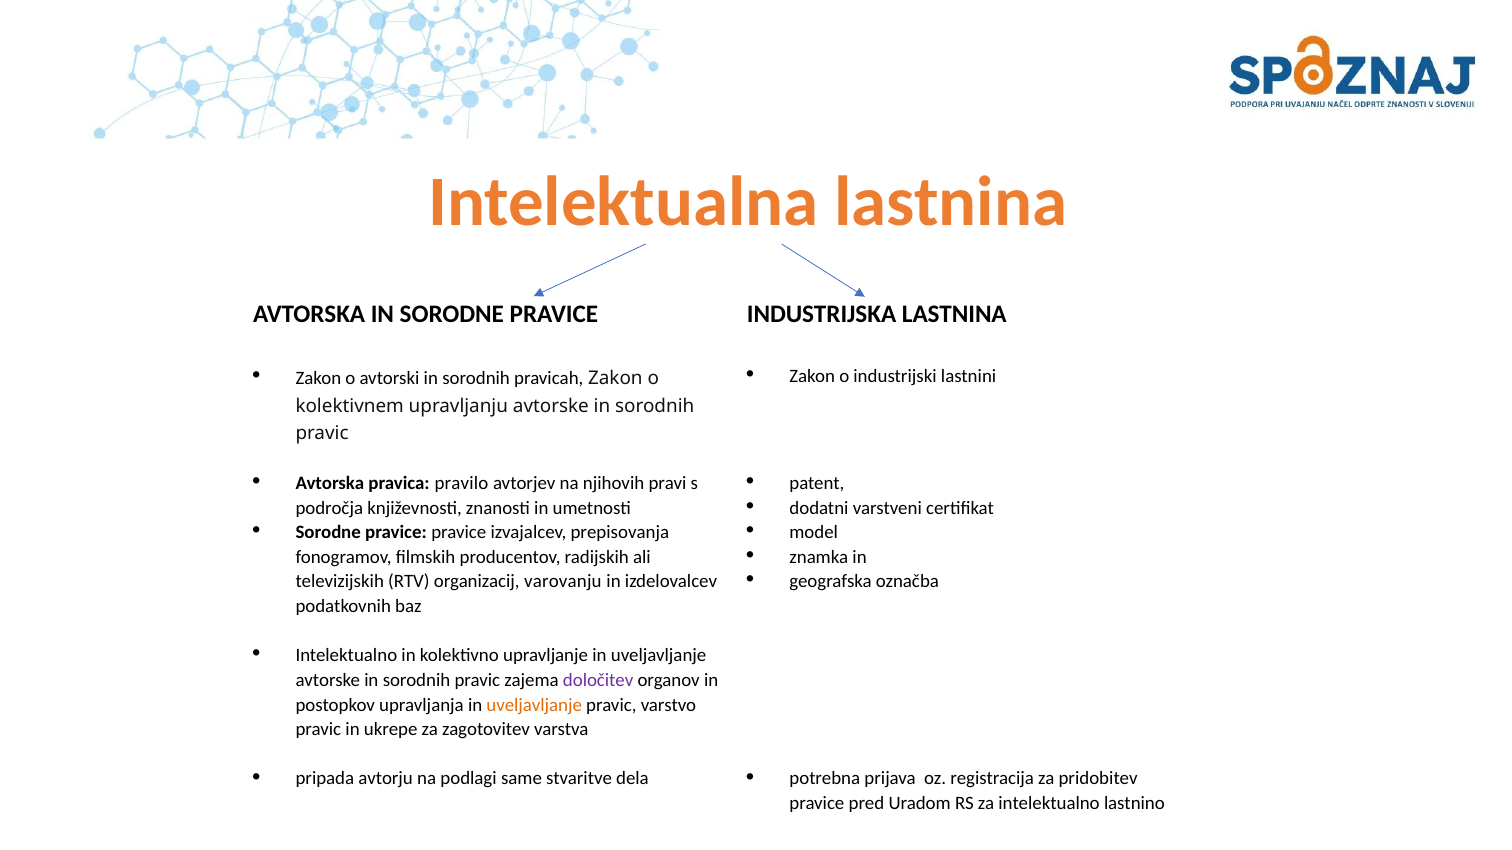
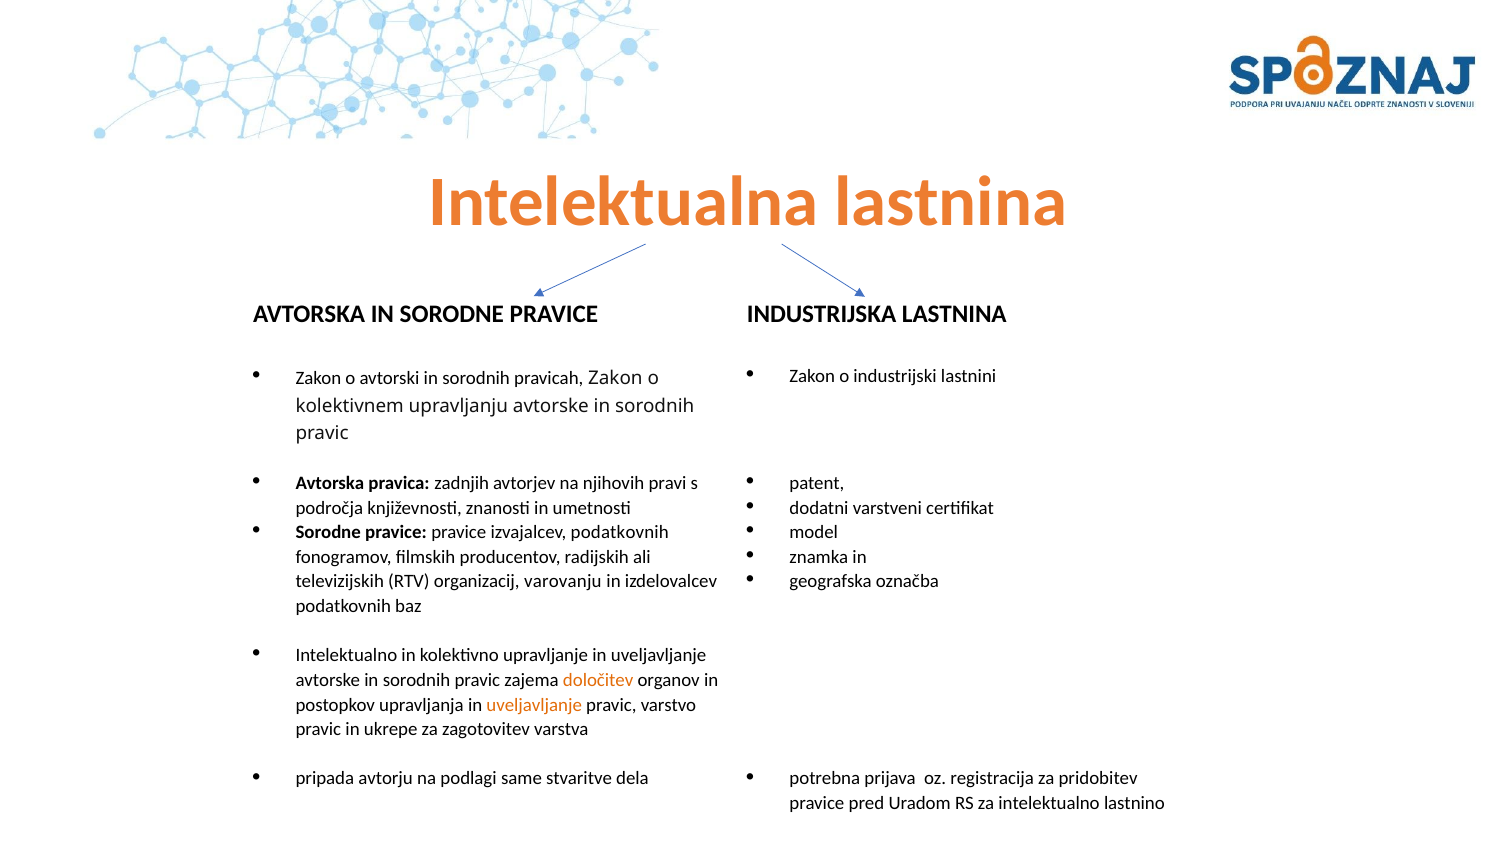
pravilo: pravilo -> zadnjih
izvajalcev prepisovanja: prepisovanja -> podatkovnih
določitev colour: purple -> orange
